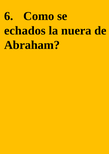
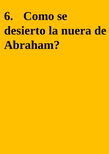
echados: echados -> desierto
